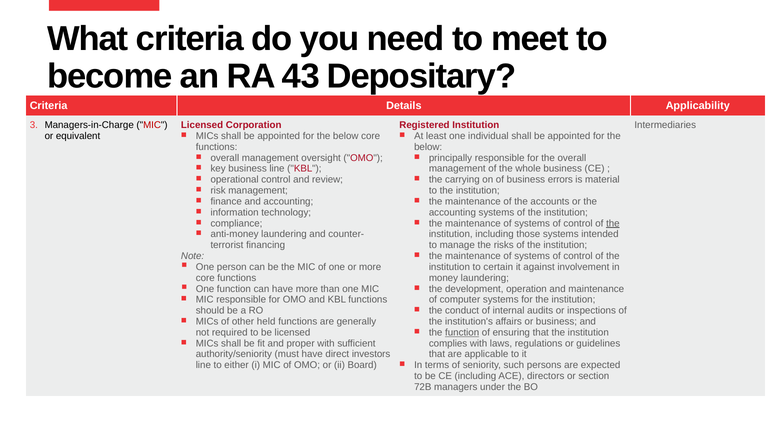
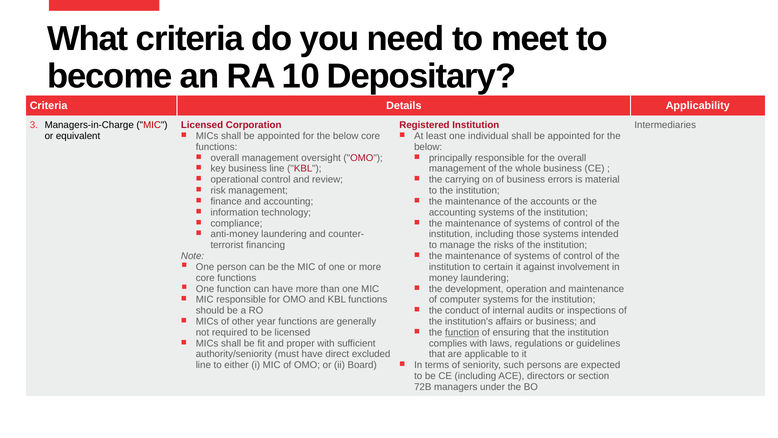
43: 43 -> 10
the at (613, 223) underline: present -> none
held: held -> year
investors: investors -> excluded
